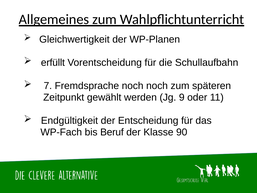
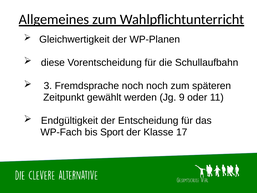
erfüllt: erfüllt -> diese
7: 7 -> 3
Beruf: Beruf -> Sport
90: 90 -> 17
